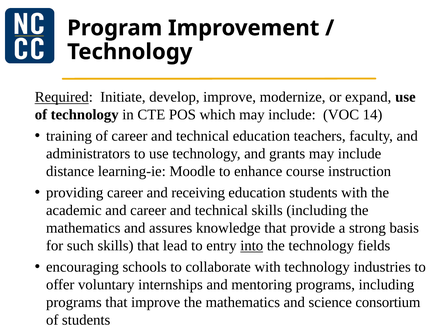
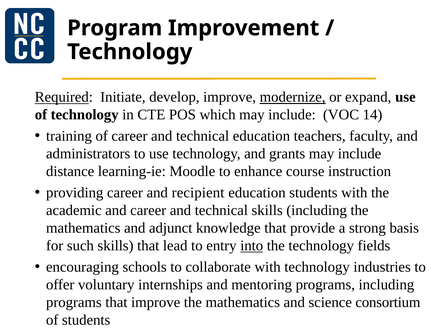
modernize underline: none -> present
receiving: receiving -> recipient
assures: assures -> adjunct
